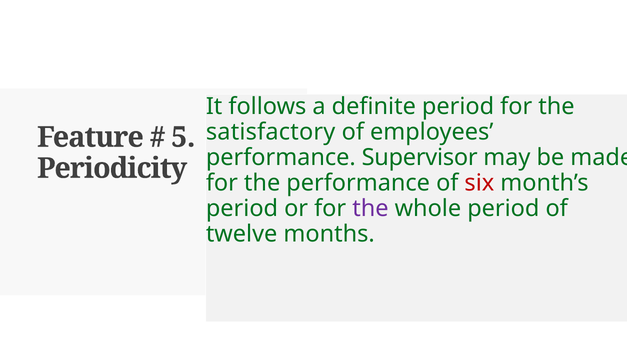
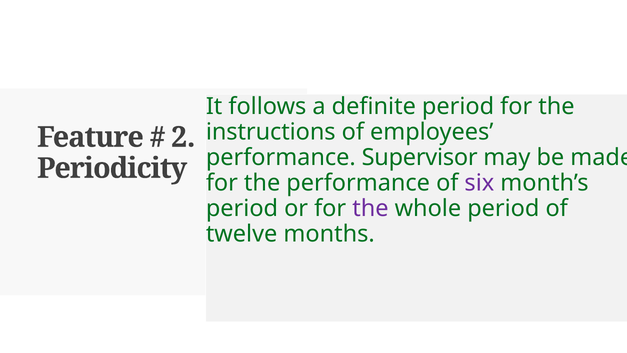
satisfactory: satisfactory -> instructions
5: 5 -> 2
six colour: red -> purple
